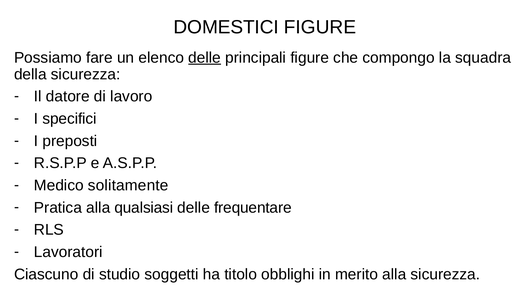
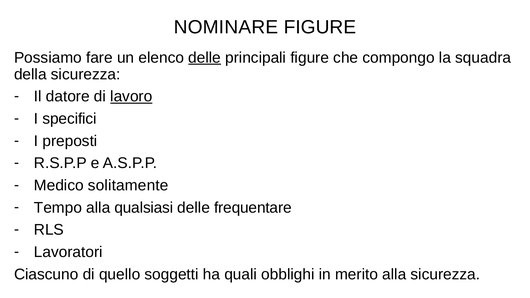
DOMESTICI: DOMESTICI -> NOMINARE
lavoro underline: none -> present
Pratica: Pratica -> Tempo
studio: studio -> quello
titolo: titolo -> quali
